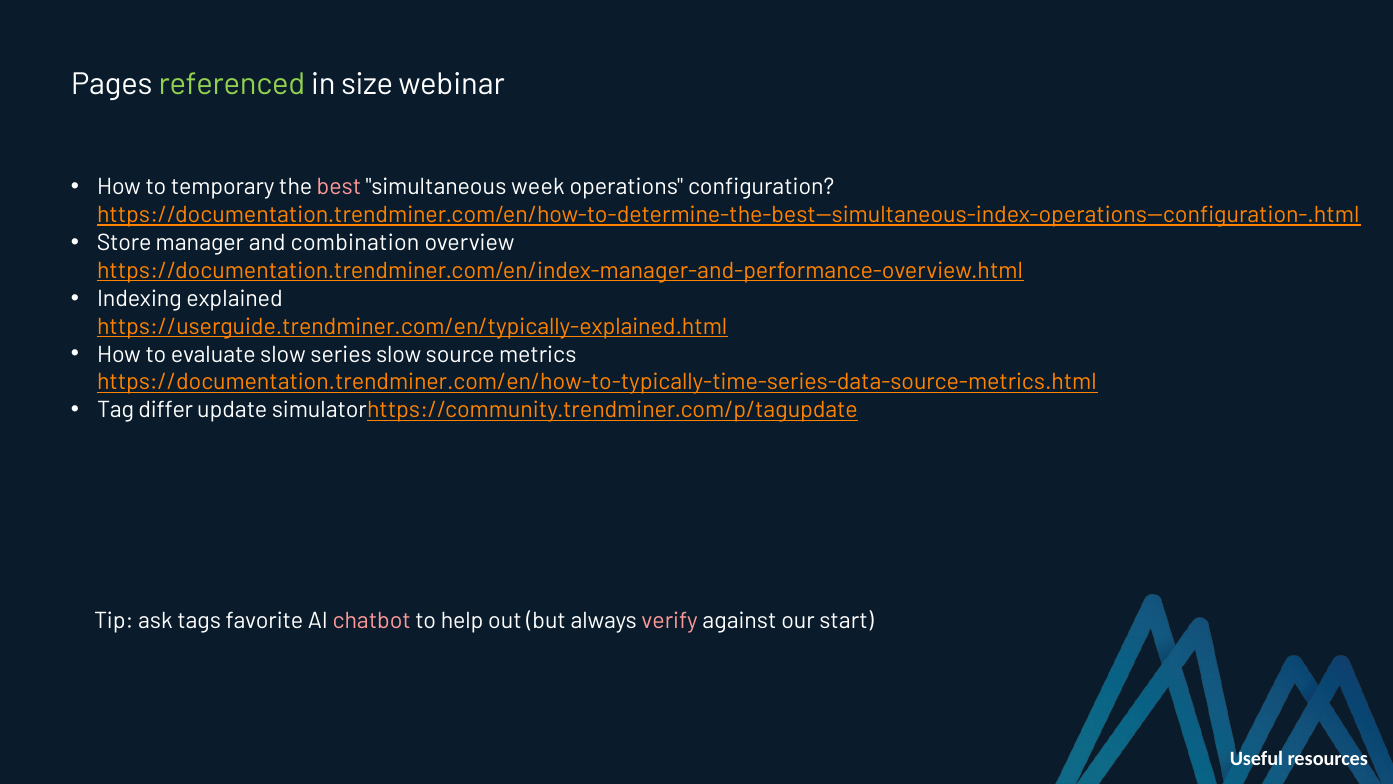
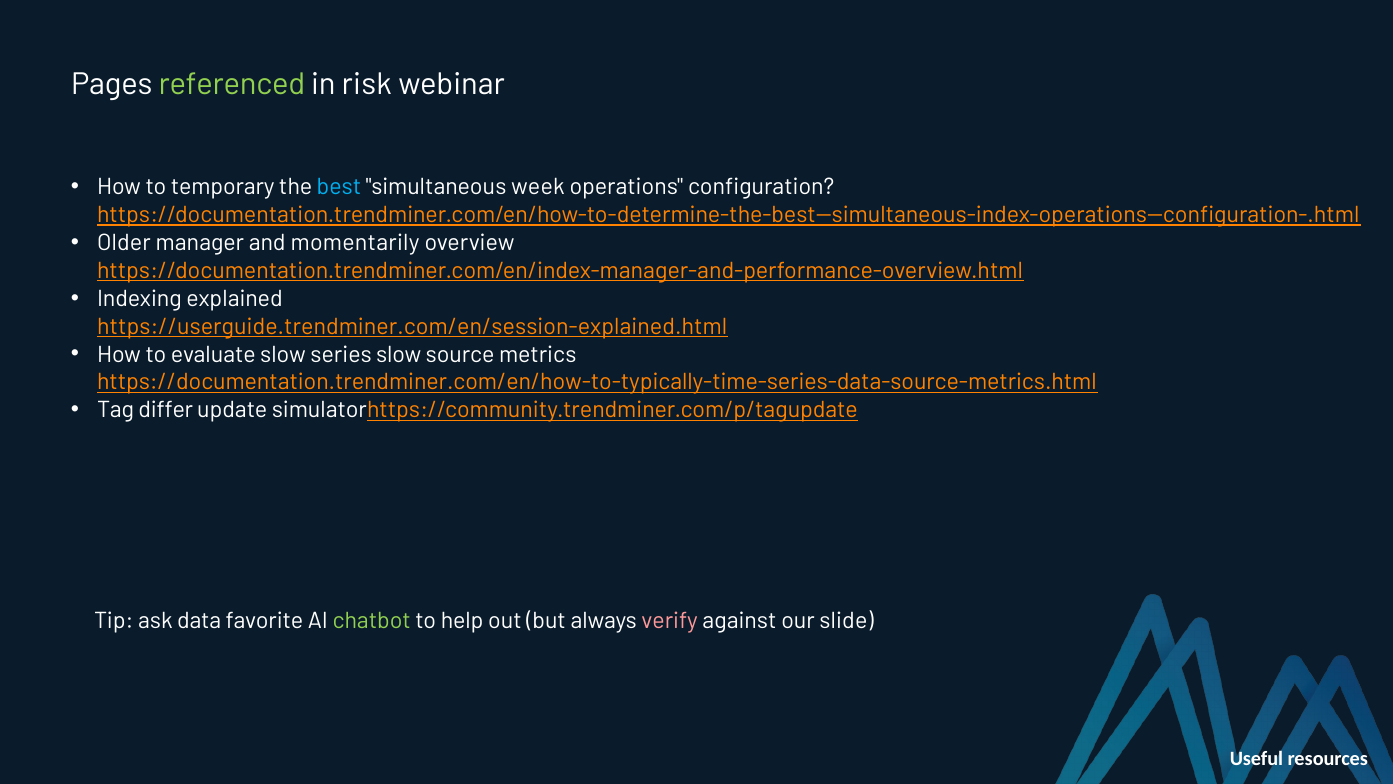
size: size -> risk
best colour: pink -> light blue
Store: Store -> Older
combination: combination -> momentarily
https://userguide.trendminer.com/en/typically-explained.html: https://userguide.trendminer.com/en/typically-explained.html -> https://userguide.trendminer.com/en/session-explained.html
tags: tags -> data
chatbot colour: pink -> light green
start: start -> slide
